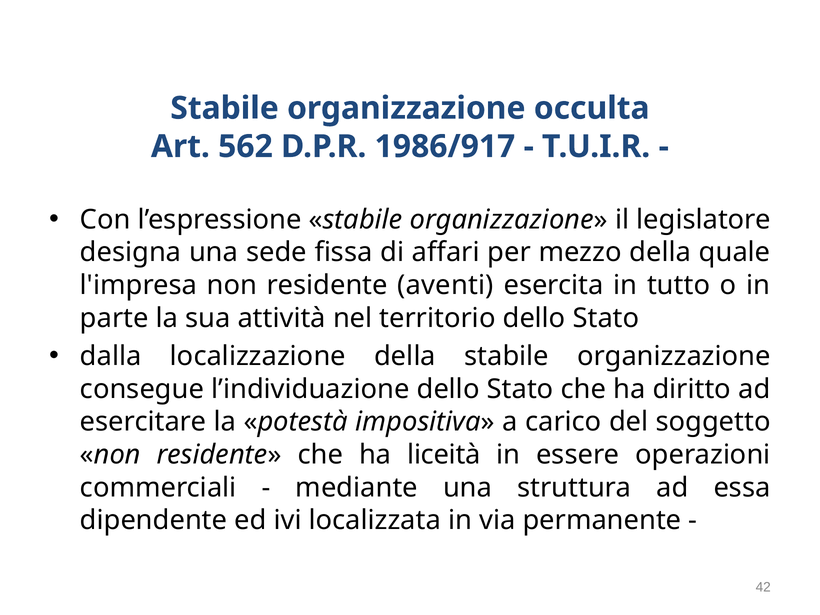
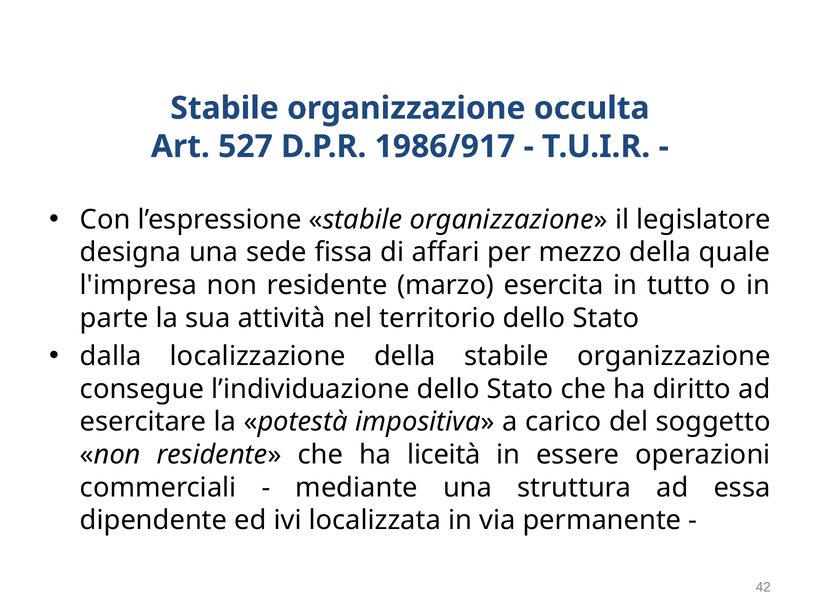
562: 562 -> 527
aventi: aventi -> marzo
